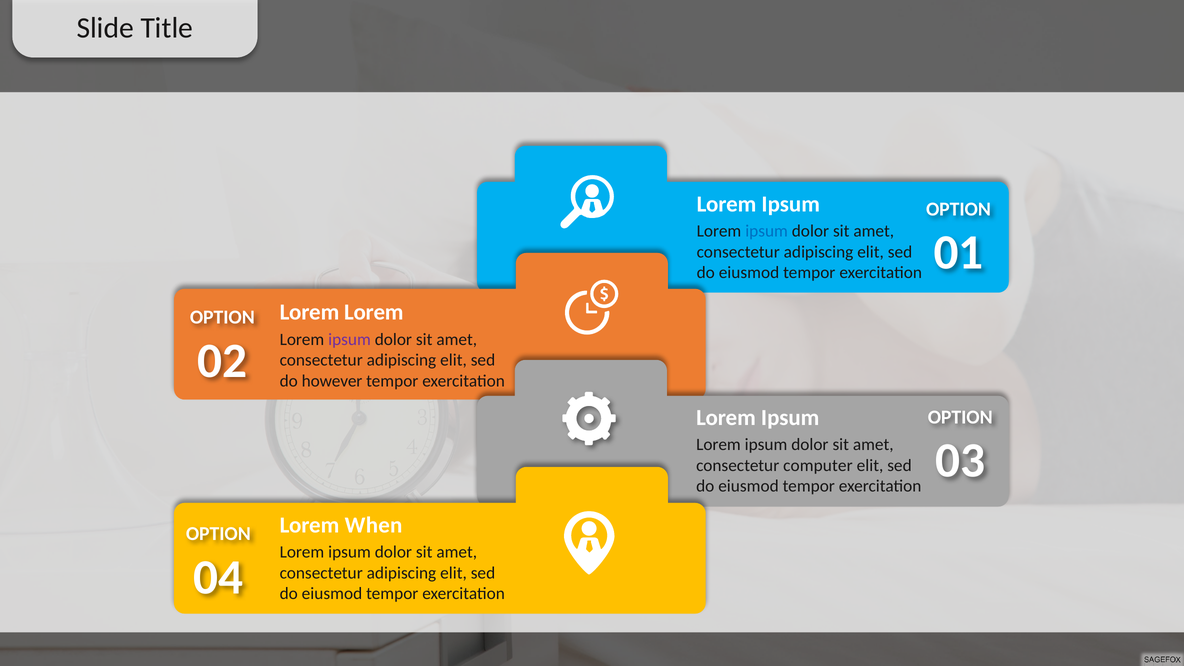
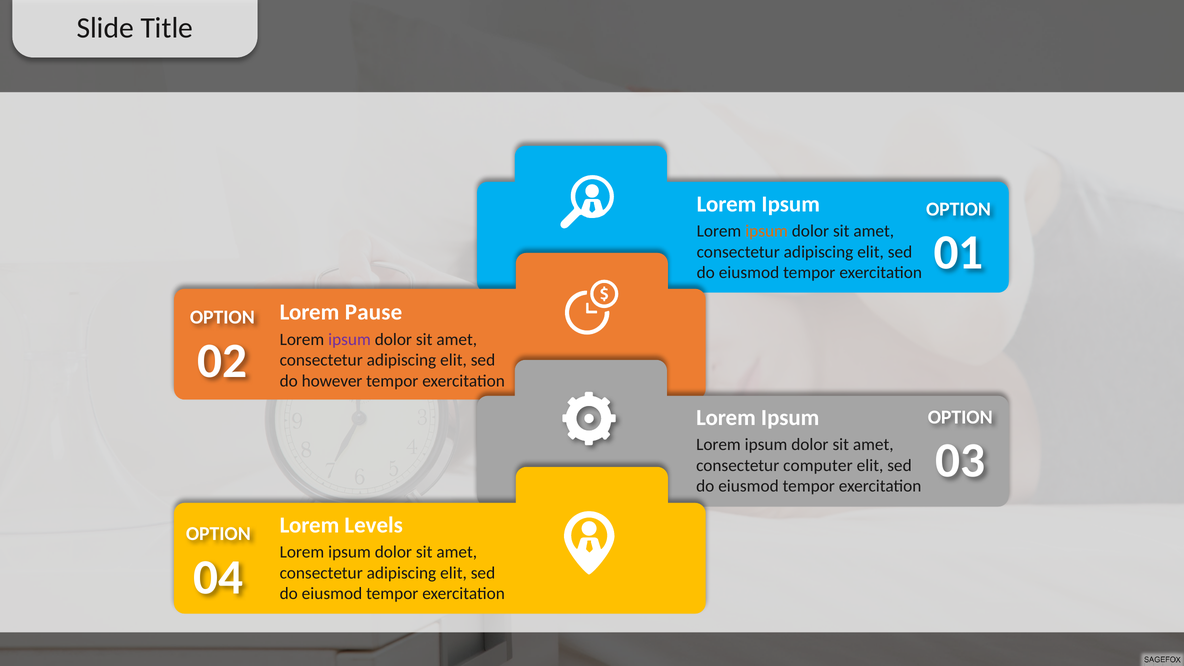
ipsum at (767, 231) colour: blue -> orange
Lorem at (374, 312): Lorem -> Pause
When: When -> Levels
